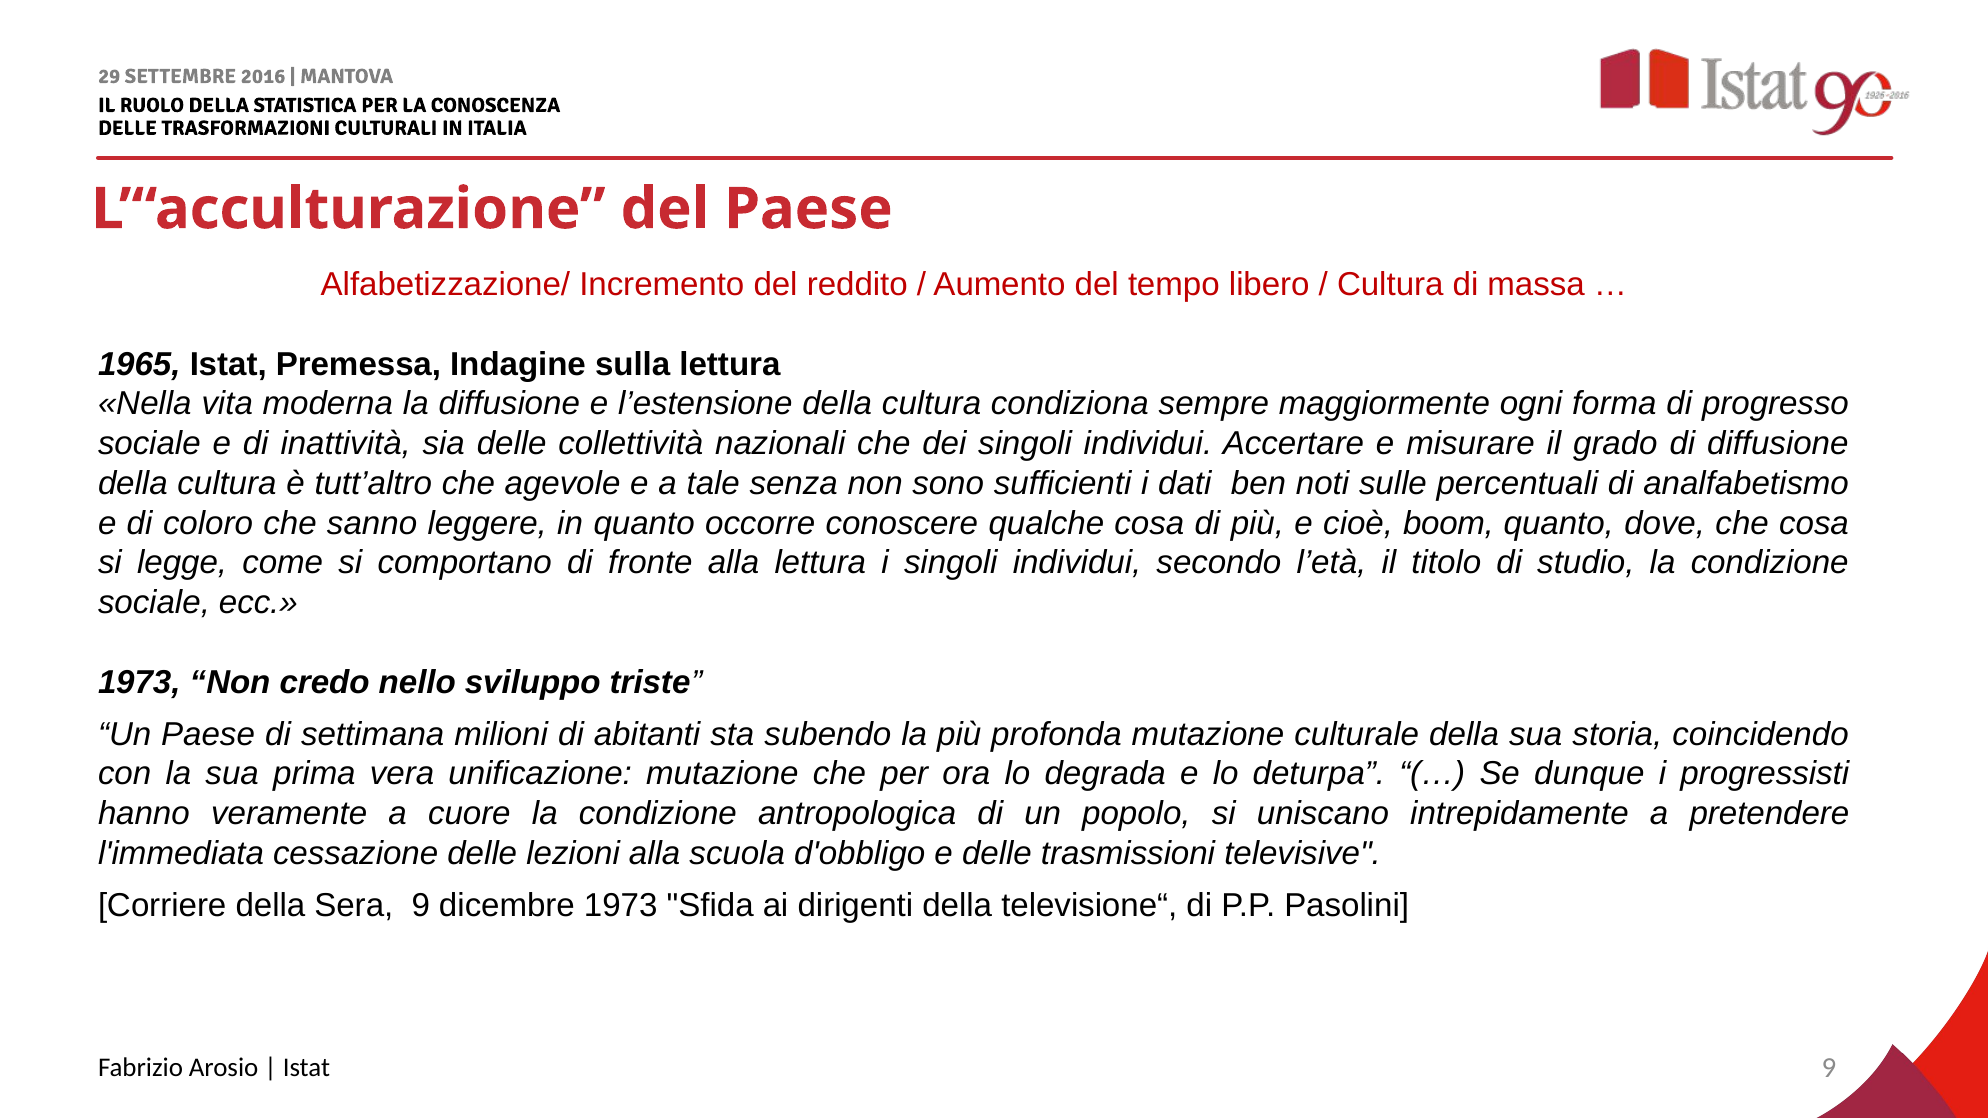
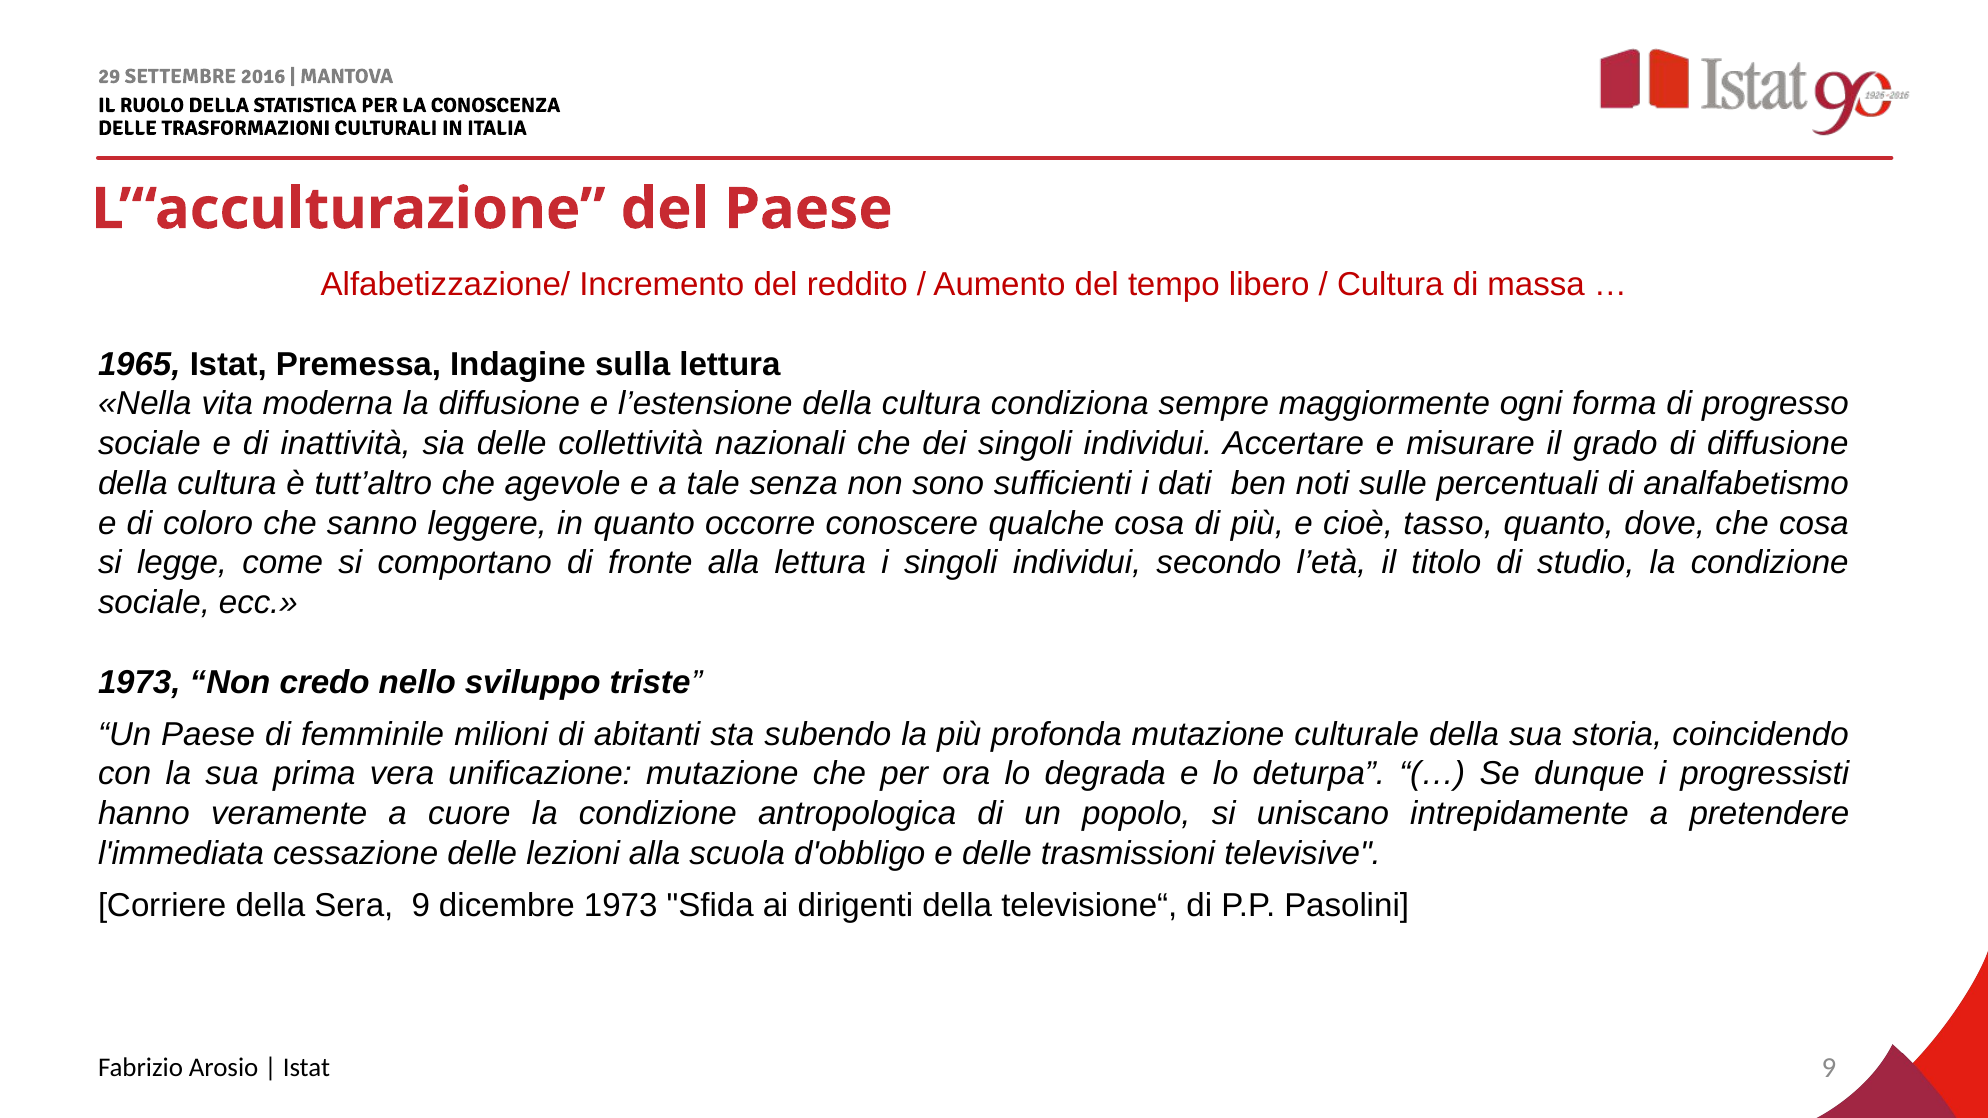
boom: boom -> tasso
settimana: settimana -> femminile
